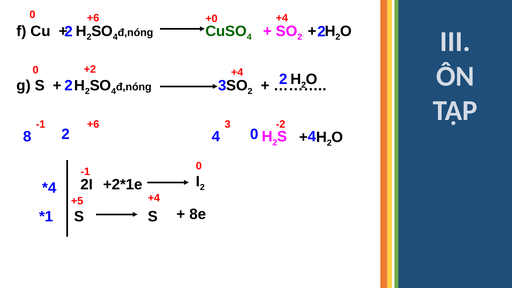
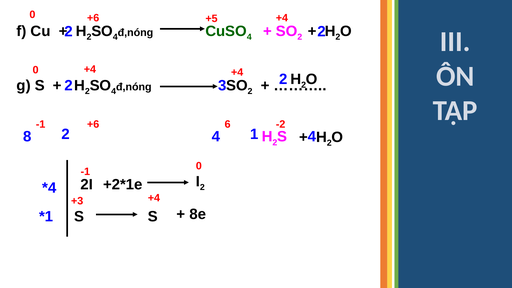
+0: +0 -> +5
0 +2: +2 -> +4
+6 3: 3 -> 6
4 0: 0 -> 1
+5: +5 -> +3
